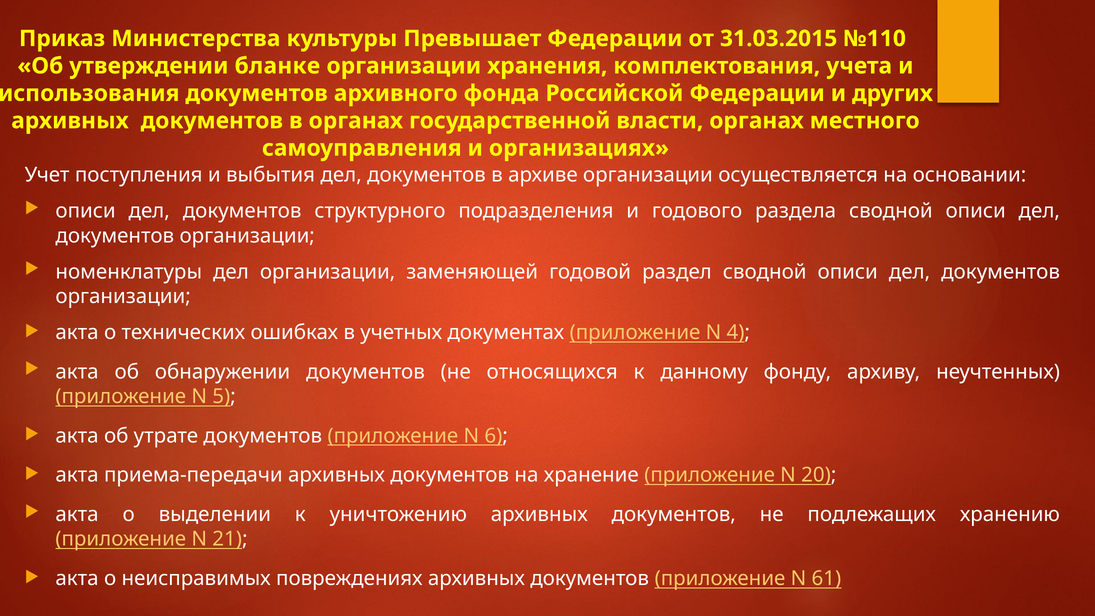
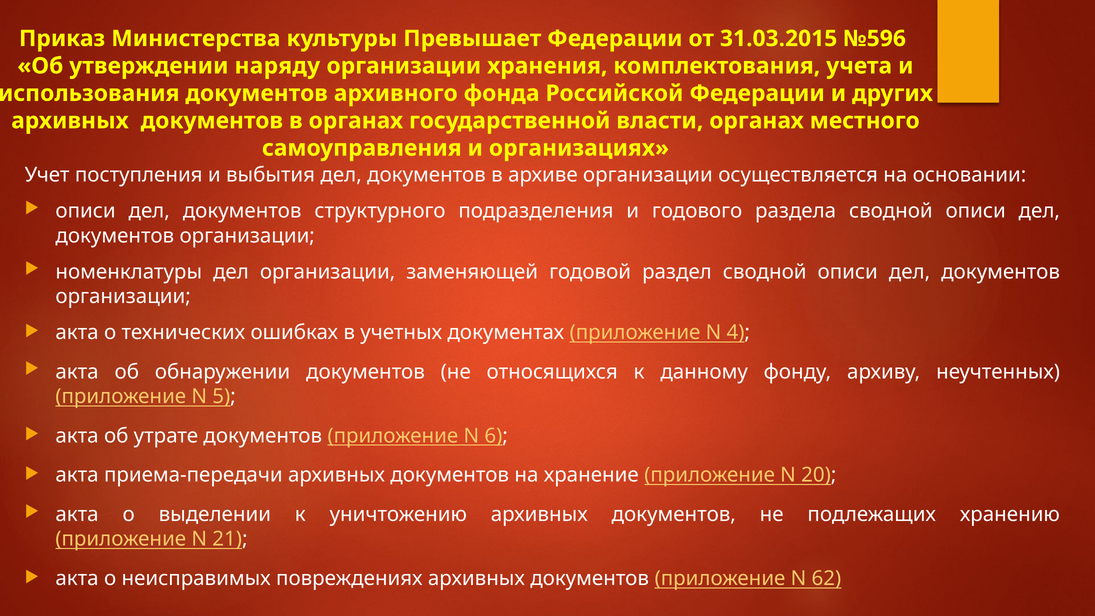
№110: №110 -> №596
бланке: бланке -> наряду
61: 61 -> 62
